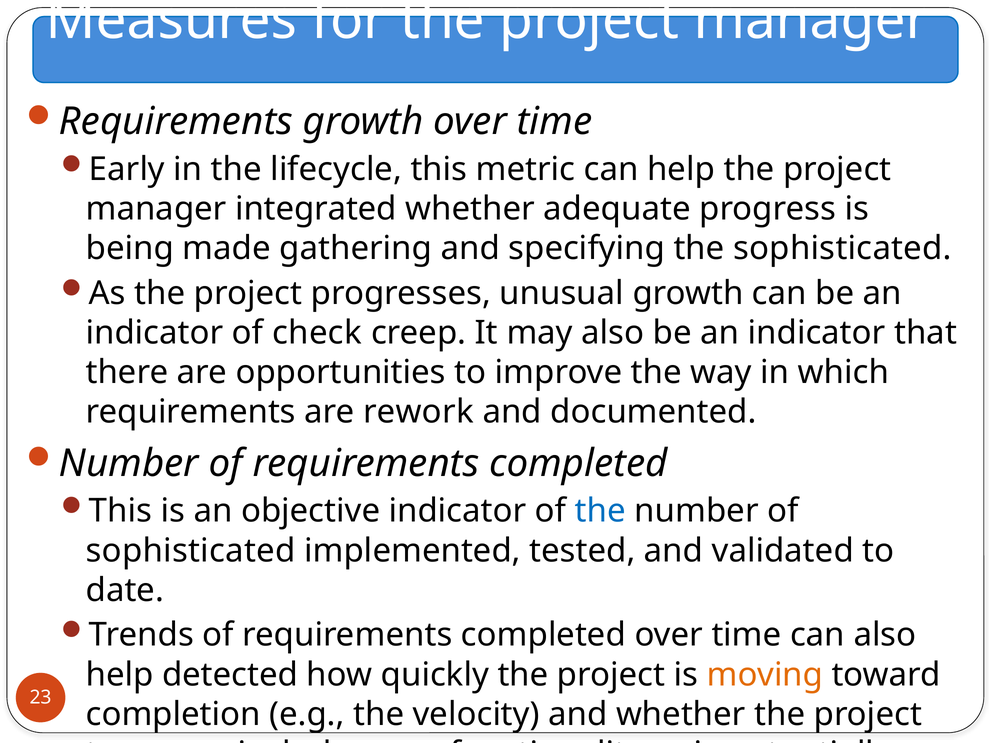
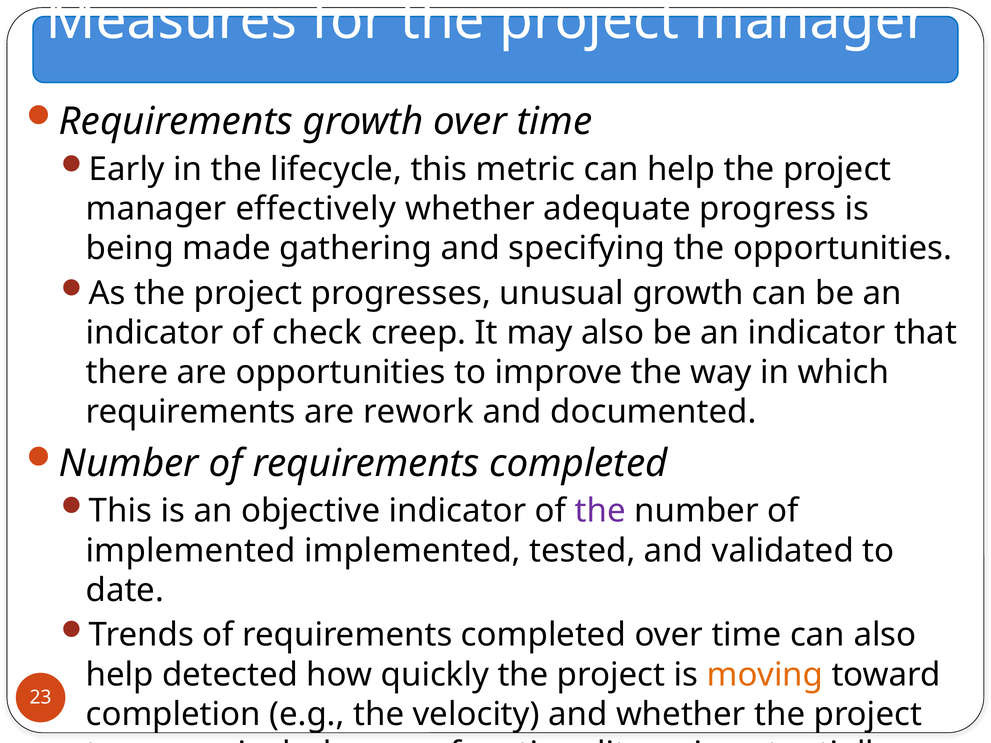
integrated: integrated -> effectively
the sophisticated: sophisticated -> opportunities
the at (600, 511) colour: blue -> purple
sophisticated at (191, 551): sophisticated -> implemented
